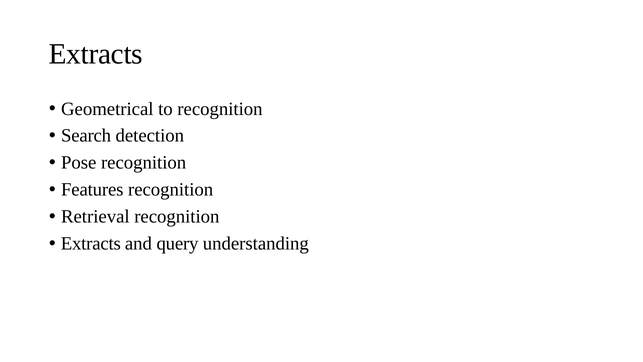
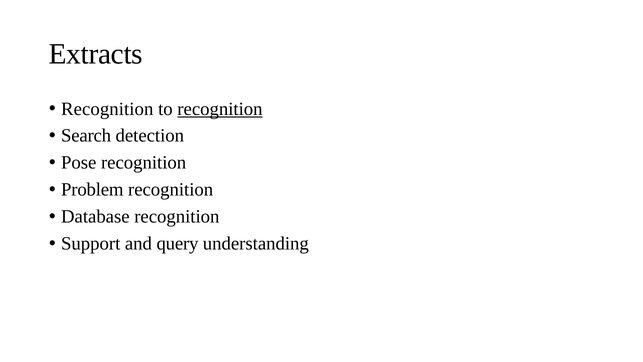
Geometrical at (107, 109): Geometrical -> Recognition
recognition at (220, 109) underline: none -> present
Features: Features -> Problem
Retrieval: Retrieval -> Database
Extracts at (91, 244): Extracts -> Support
